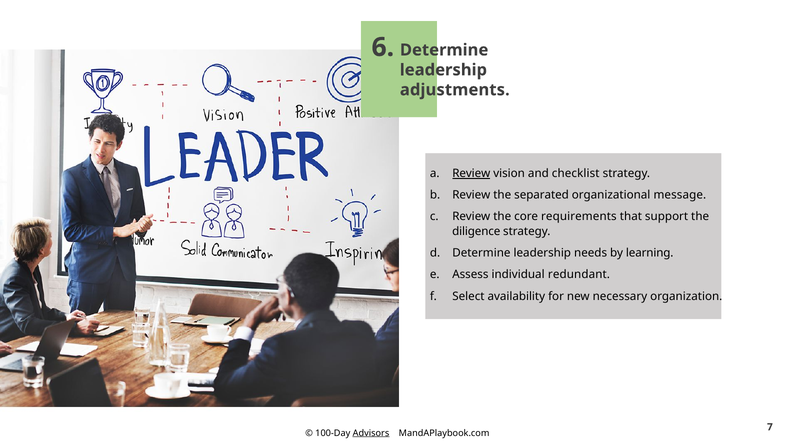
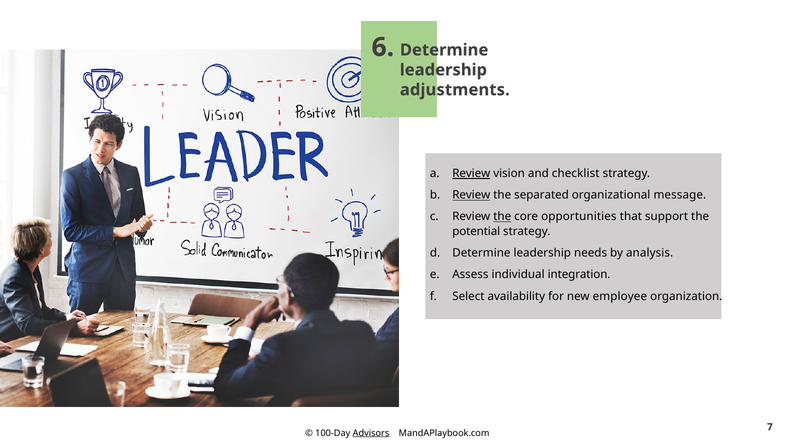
Review at (471, 195) underline: none -> present
the at (502, 217) underline: none -> present
requirements: requirements -> opportunities
diligence: diligence -> potential
learning: learning -> analysis
redundant: redundant -> integration
necessary: necessary -> employee
